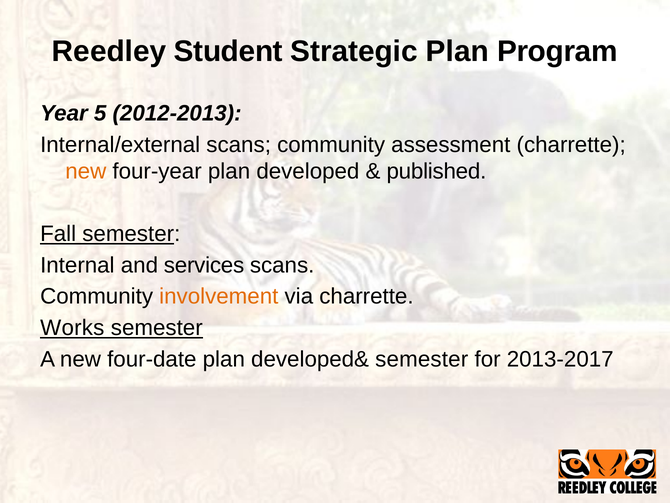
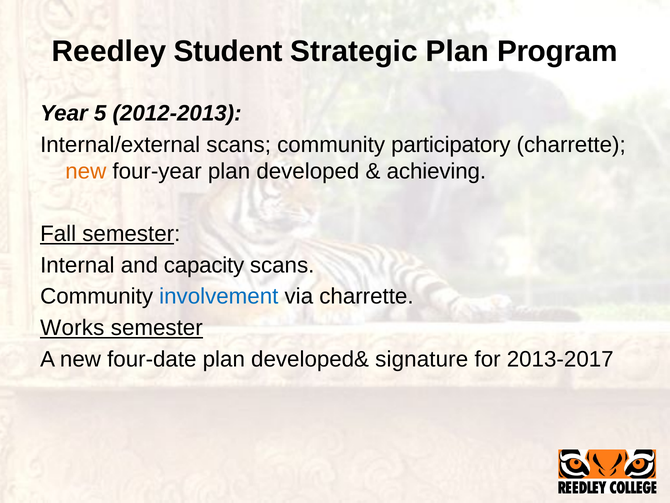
assessment: assessment -> participatory
published: published -> achieving
services: services -> capacity
involvement colour: orange -> blue
developed& semester: semester -> signature
